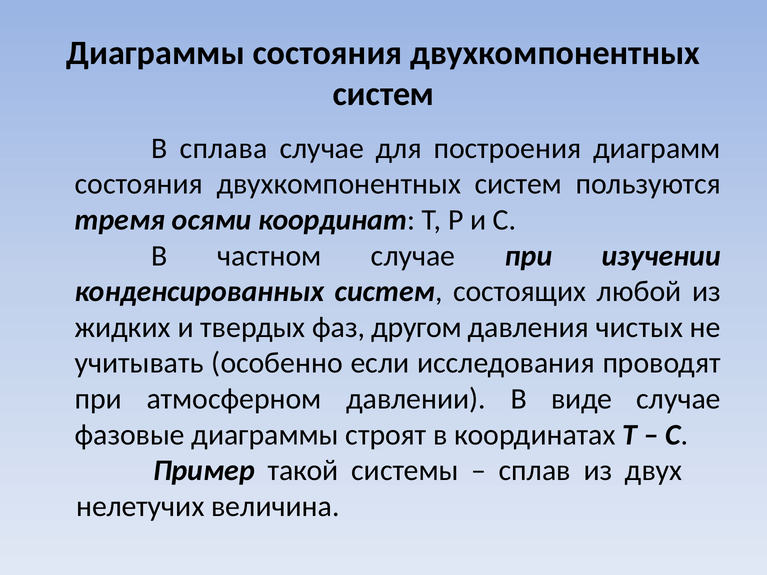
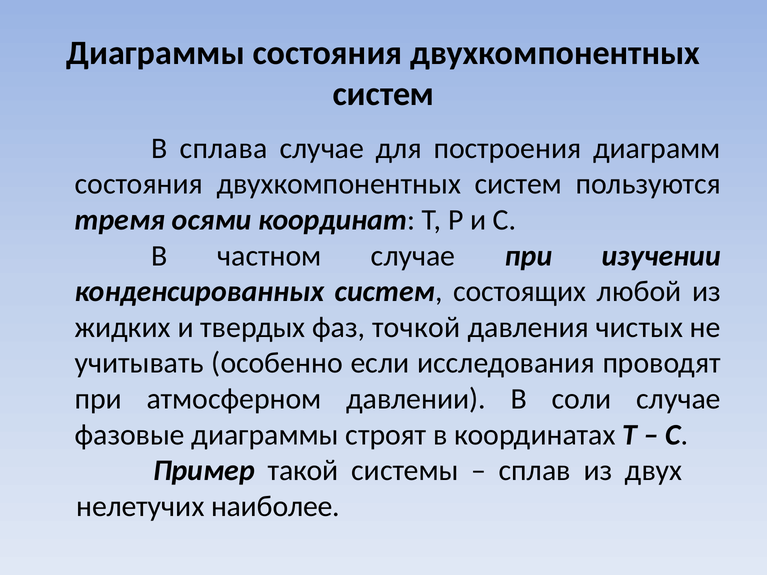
другом: другом -> точкой
виде: виде -> соли
величина: величина -> наиболее
